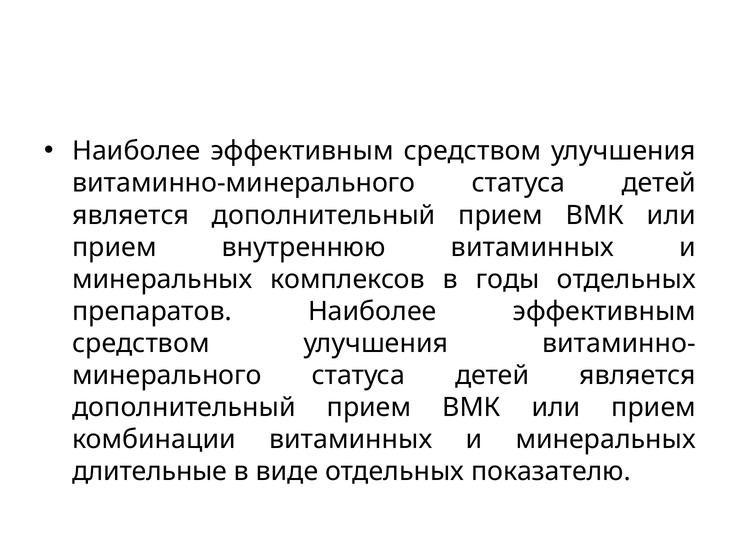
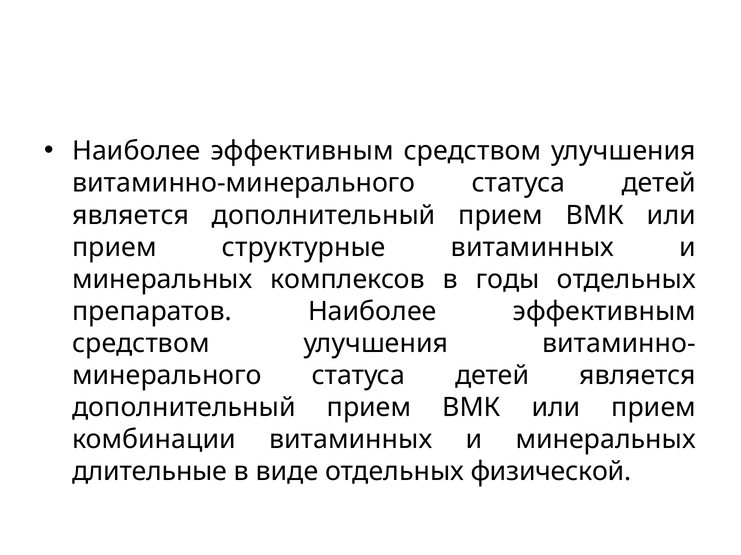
внутреннюю: внутреннюю -> структурные
показателю: показателю -> физической
